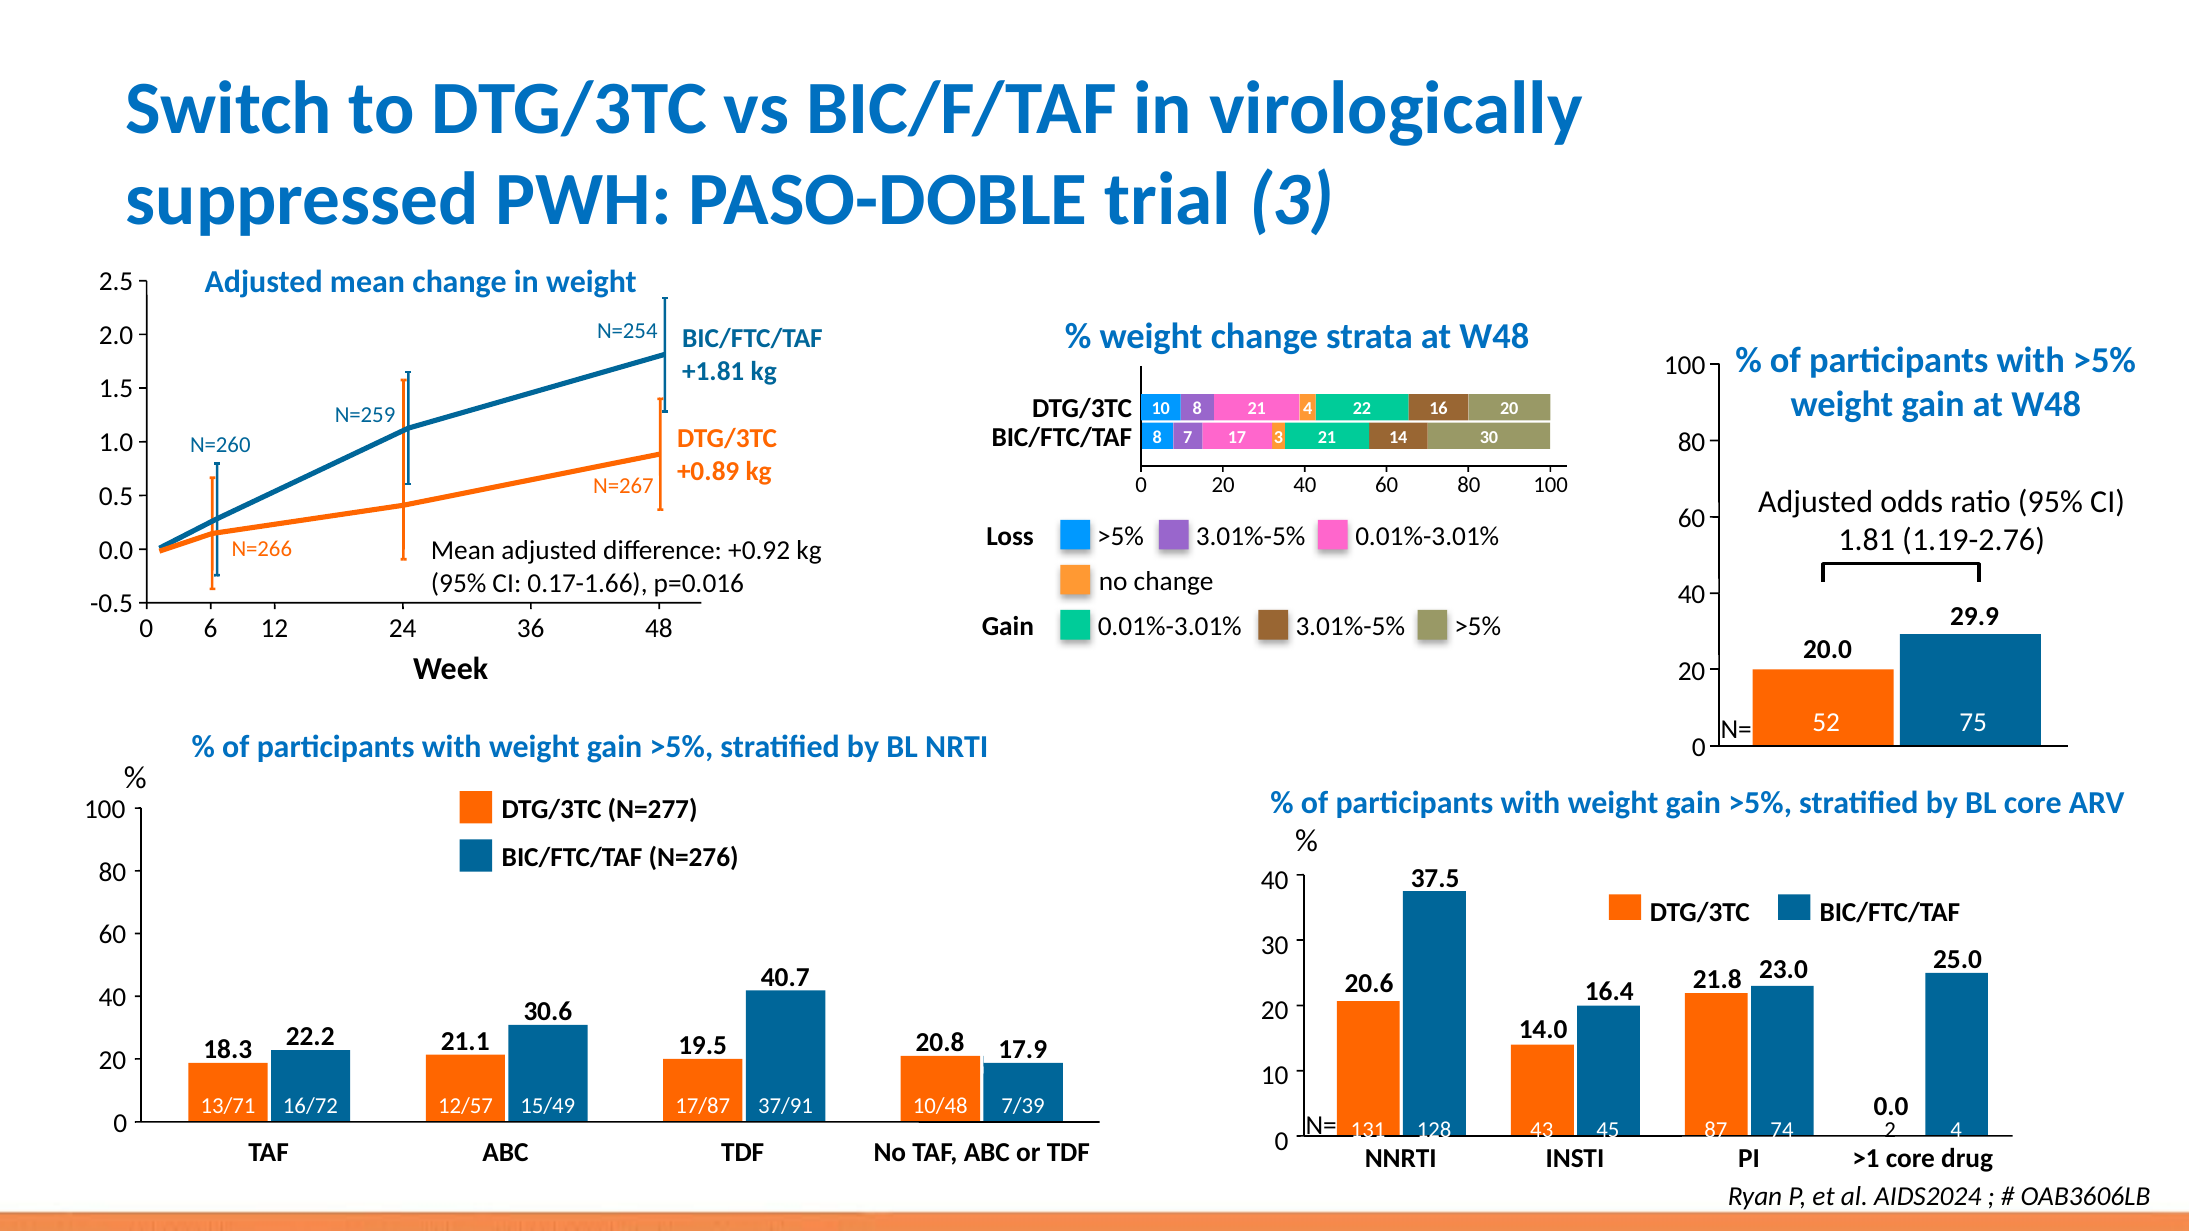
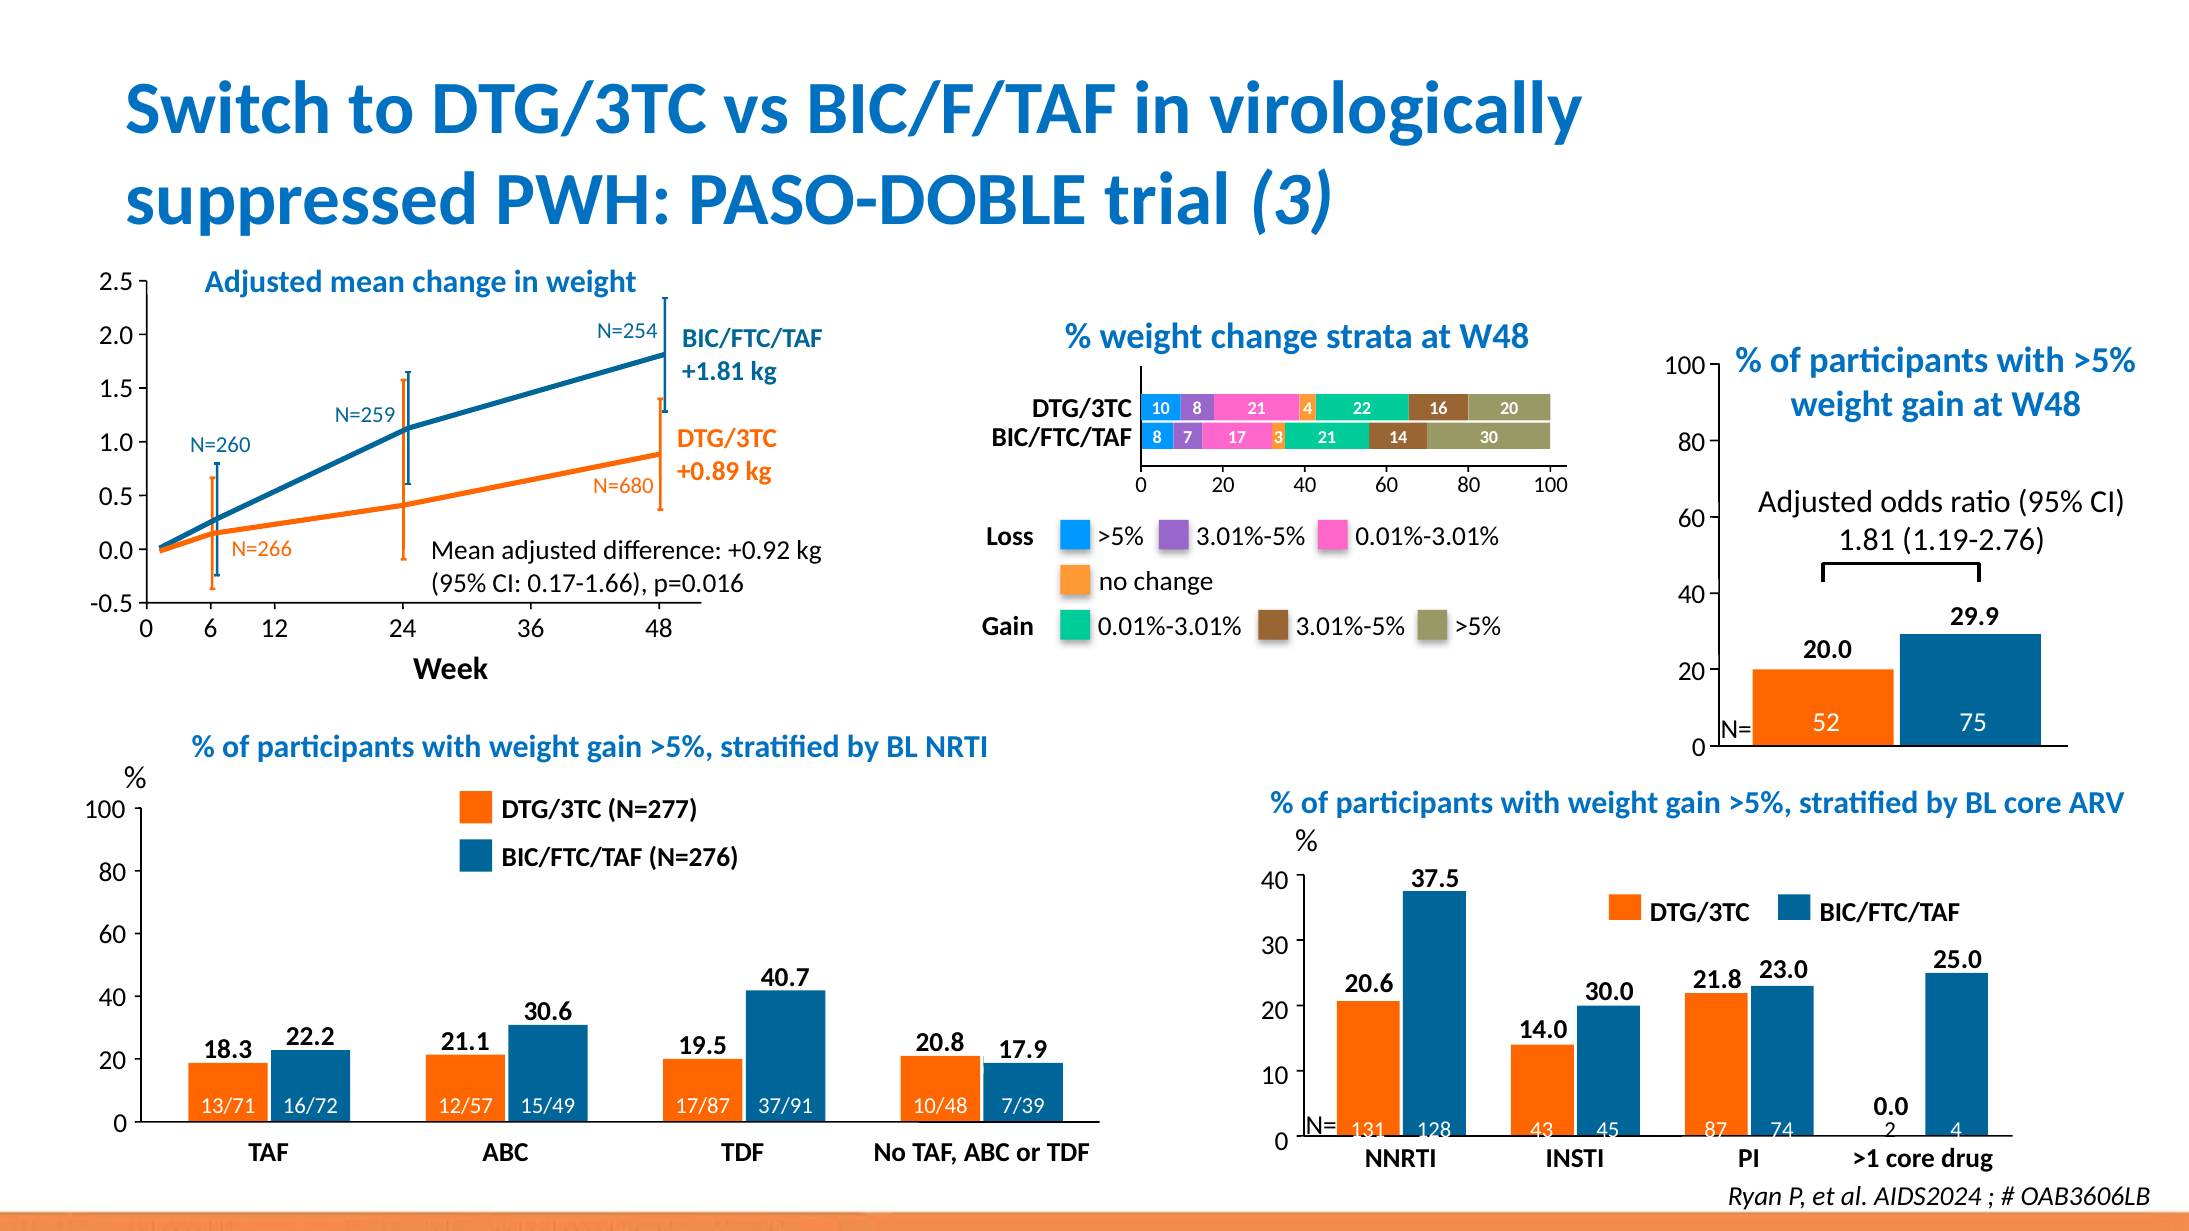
N=267: N=267 -> N=680
16.4: 16.4 -> 30.0
